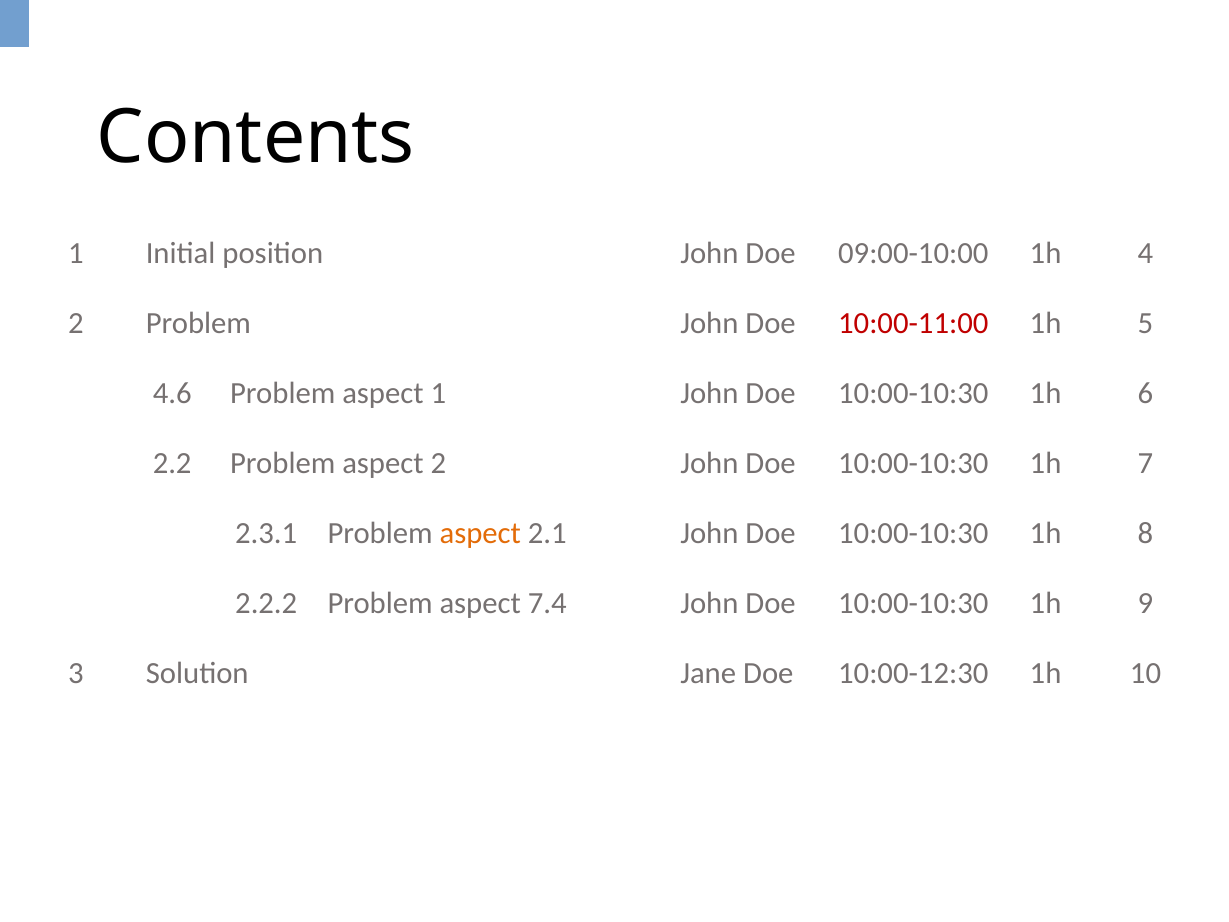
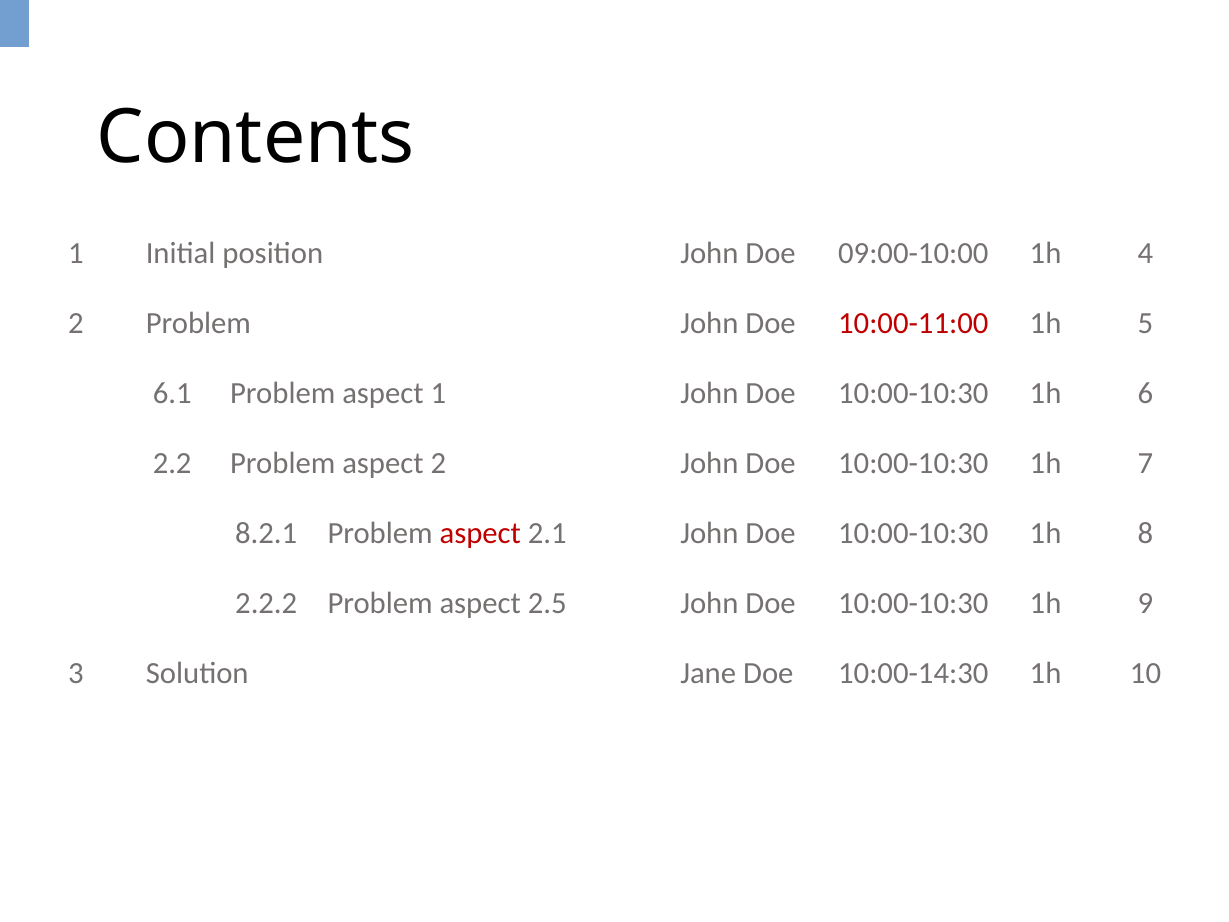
4.6: 4.6 -> 6.1
2.3.1: 2.3.1 -> 8.2.1
aspect at (480, 533) colour: orange -> red
7.4: 7.4 -> 2.5
10:00-12:30: 10:00-12:30 -> 10:00-14:30
